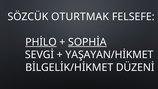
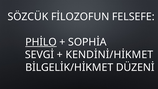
OTURTMAK: OTURTMAK -> FİLOZOFUN
SOPHİA underline: present -> none
YAŞAYAN/HİKMET: YAŞAYAN/HİKMET -> KENDİNİ/HİKMET
